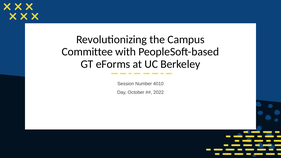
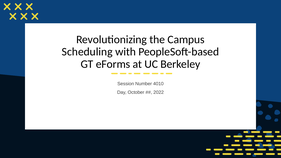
Committee: Committee -> Scheduling
